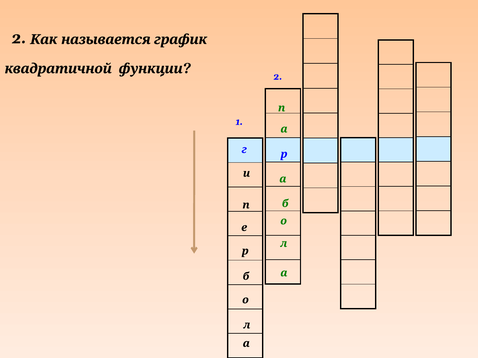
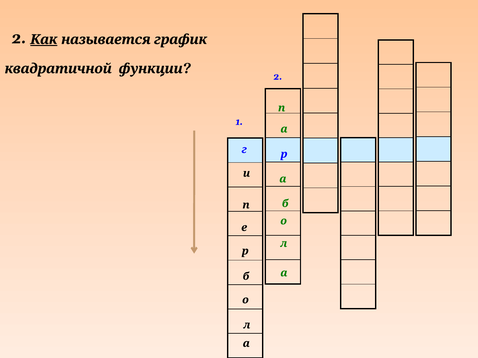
Как underline: none -> present
